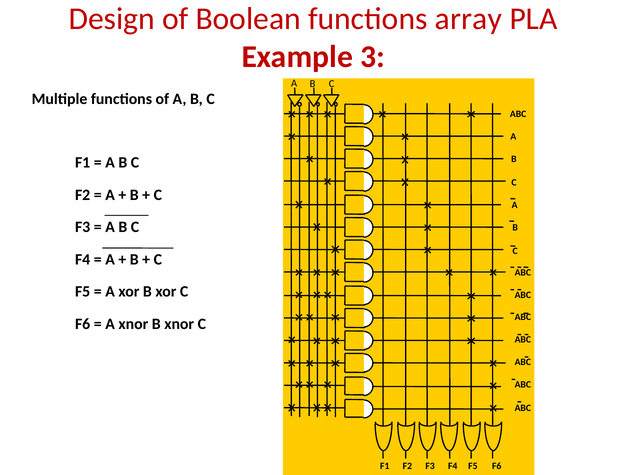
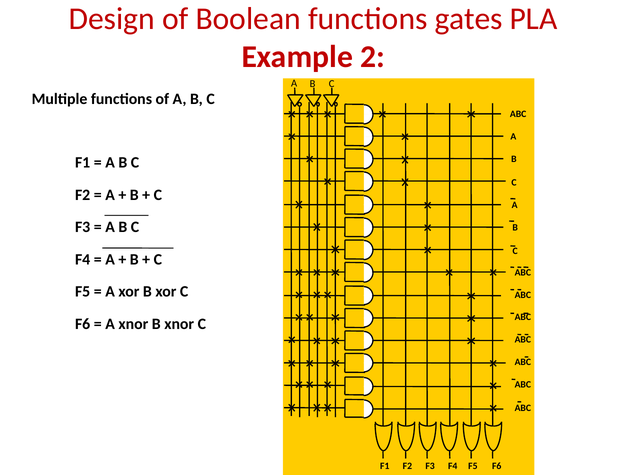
array: array -> gates
3: 3 -> 2
